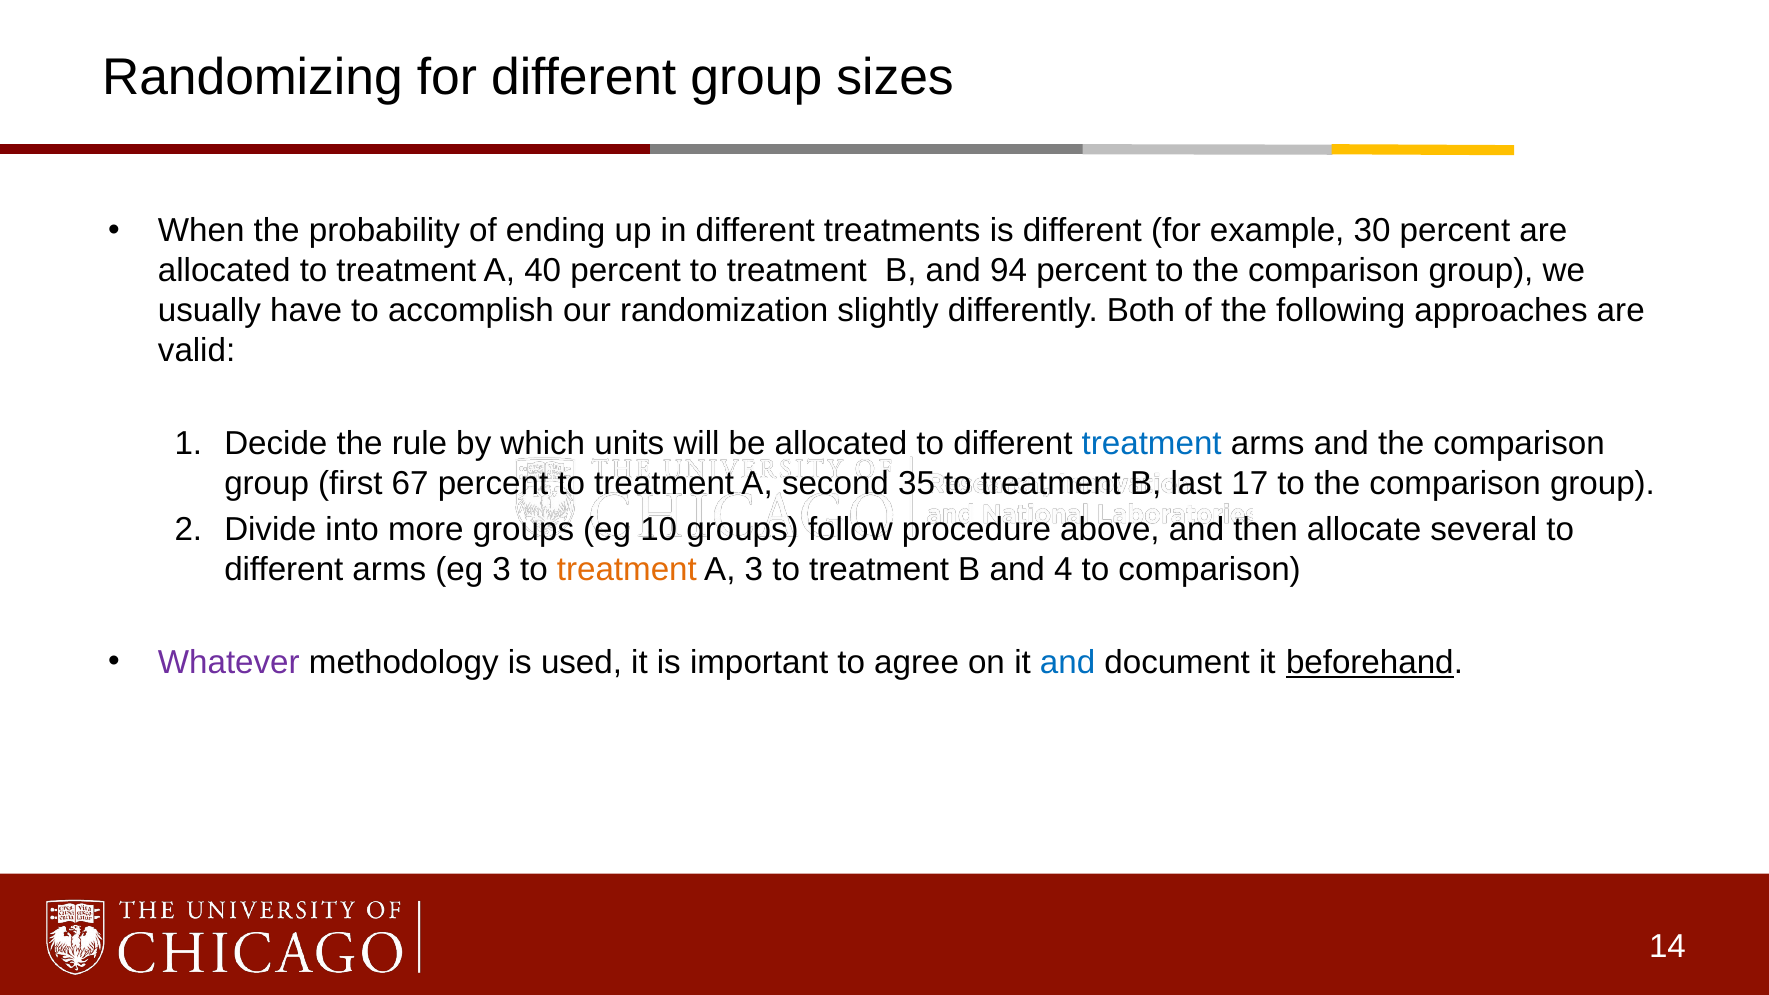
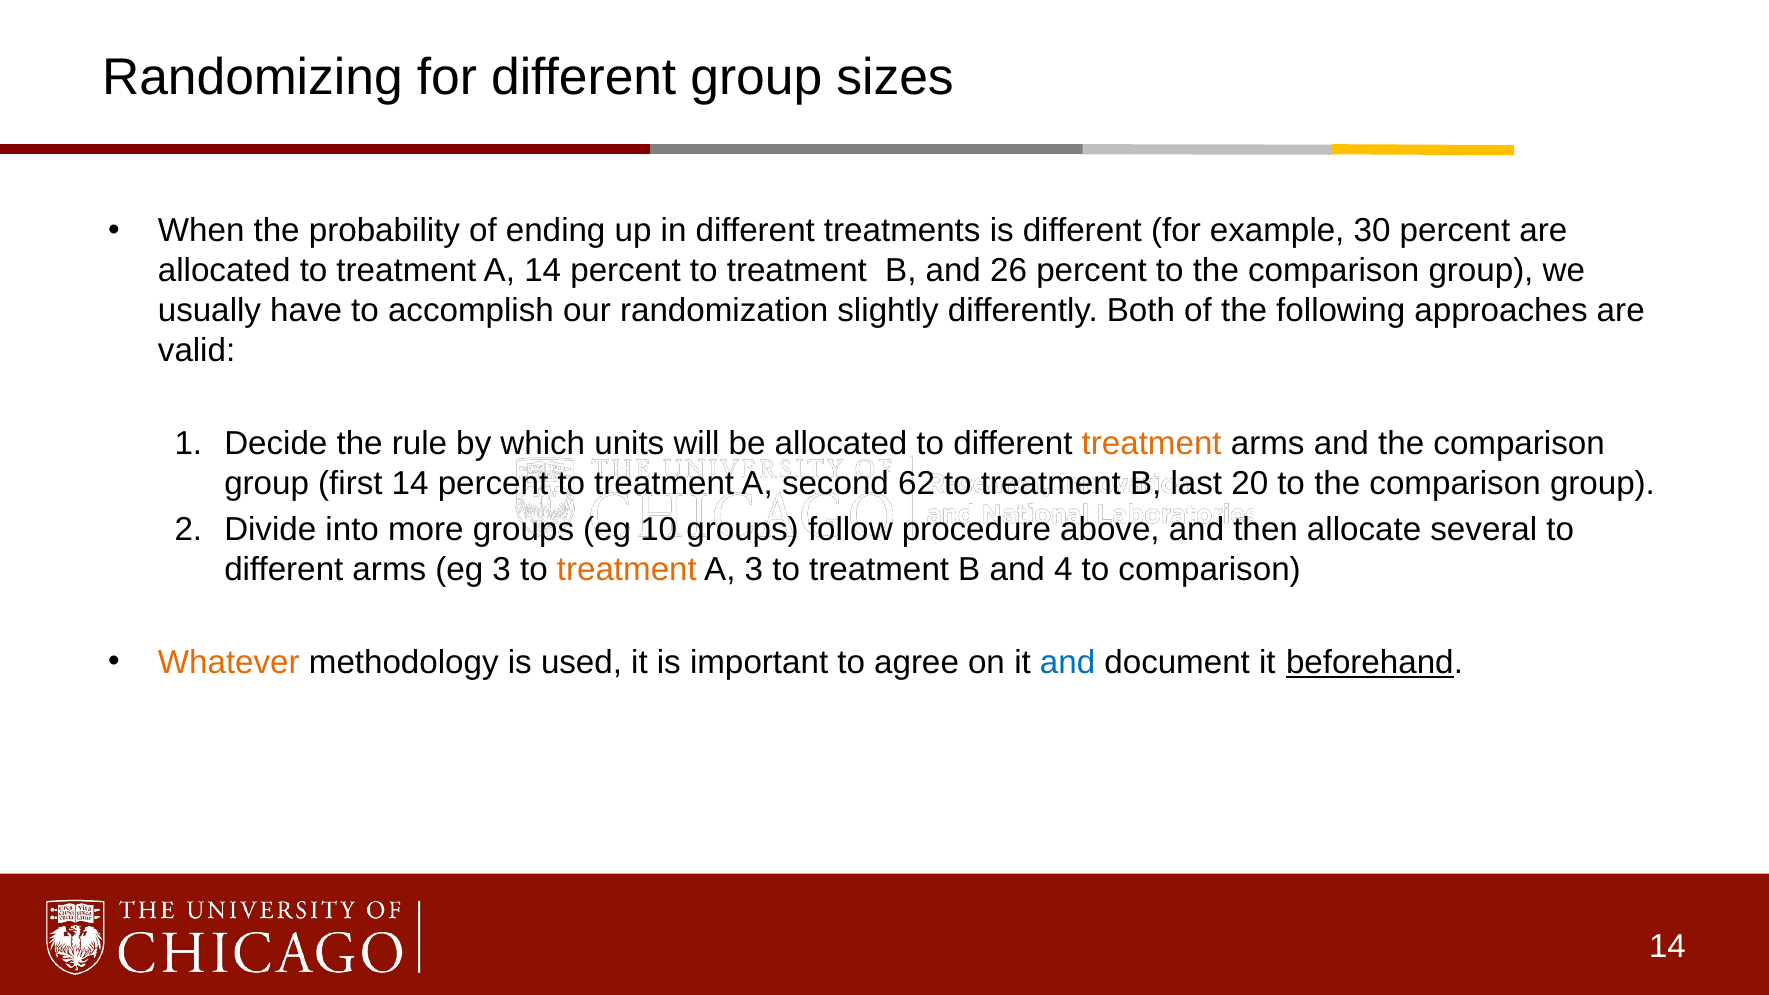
A 40: 40 -> 14
94: 94 -> 26
treatment at (1152, 443) colour: blue -> orange
first 67: 67 -> 14
35: 35 -> 62
17: 17 -> 20
Whatever colour: purple -> orange
